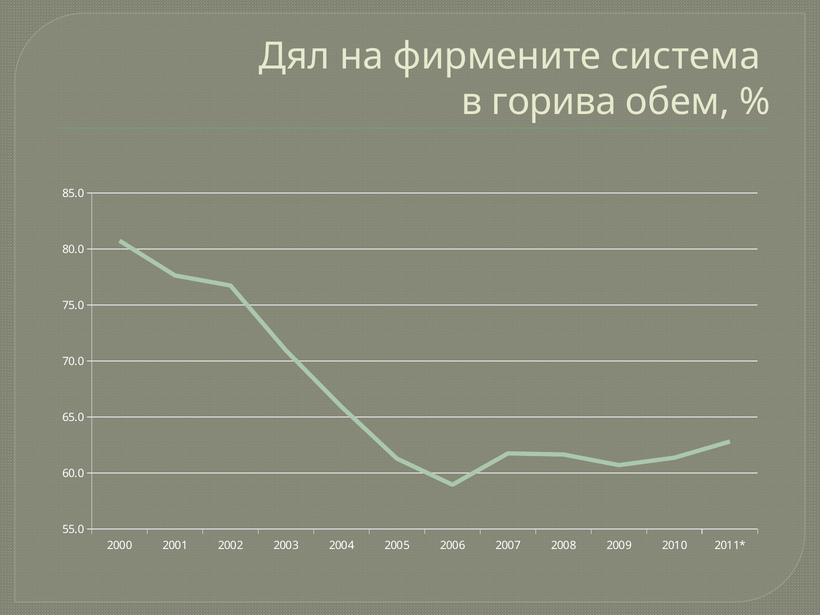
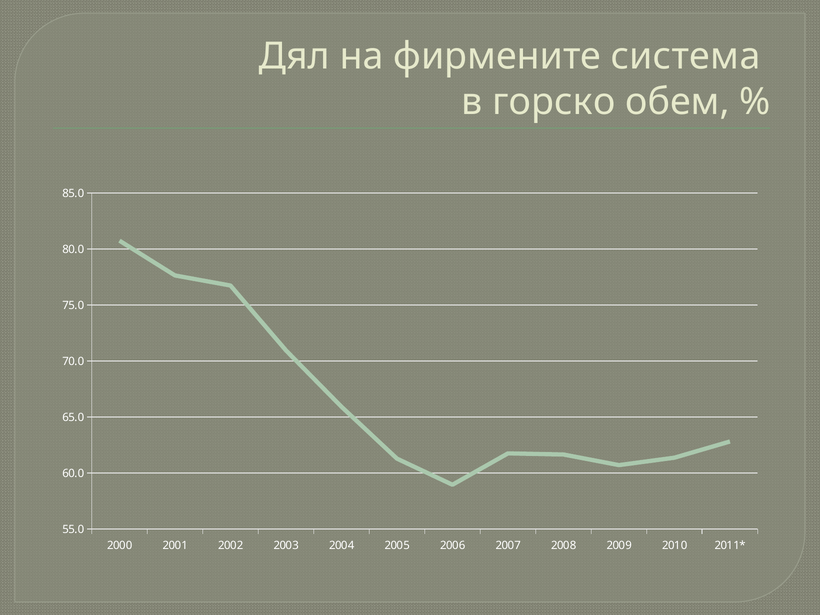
горива: горива -> горско
